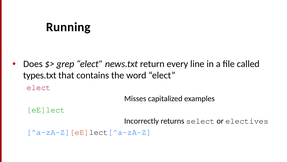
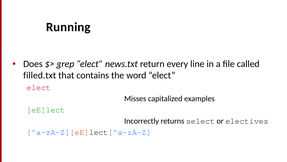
types.txt: types.txt -> filled.txt
